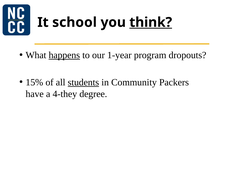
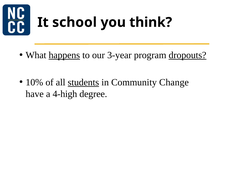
think underline: present -> none
1-year: 1-year -> 3-year
dropouts underline: none -> present
15%: 15% -> 10%
Packers: Packers -> Change
4-they: 4-they -> 4-high
